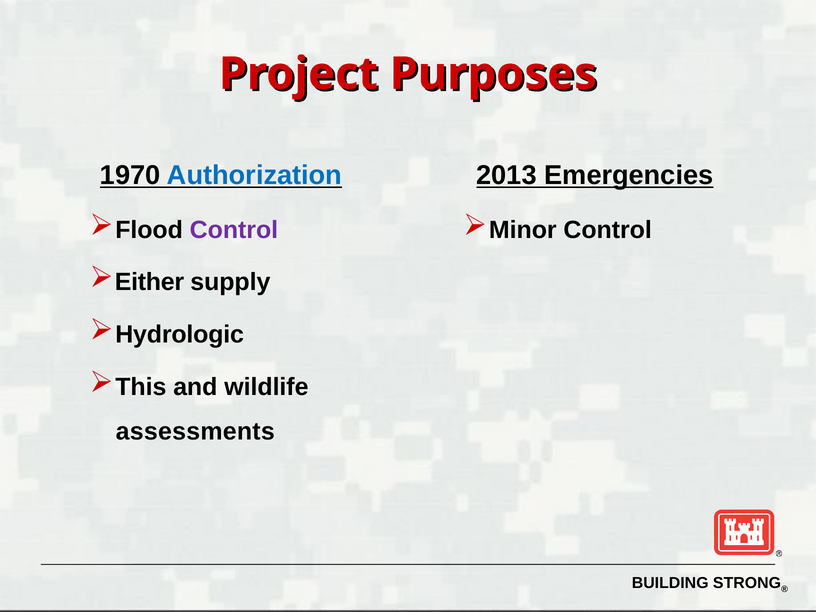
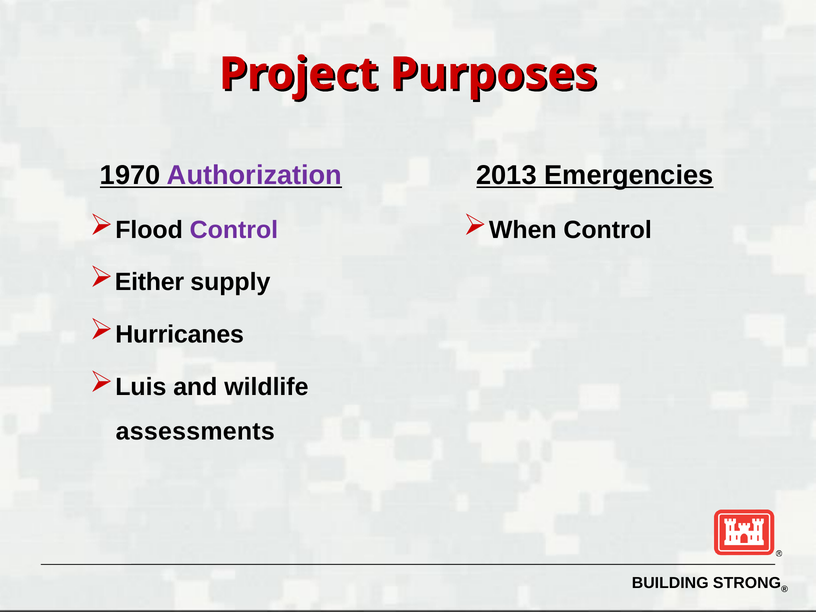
Authorization colour: blue -> purple
Minor: Minor -> When
Hydrologic: Hydrologic -> Hurricanes
This: This -> Luis
